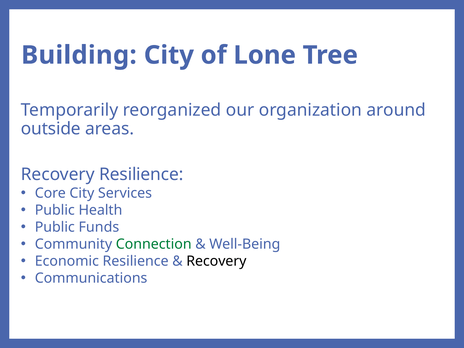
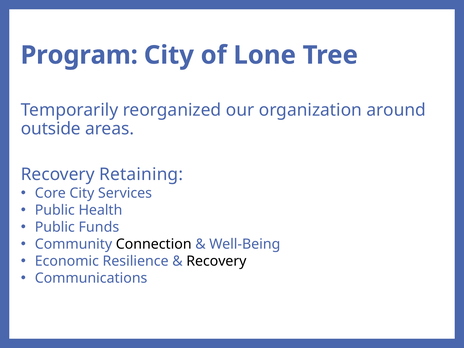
Building: Building -> Program
Recovery Resilience: Resilience -> Retaining
Connection colour: green -> black
